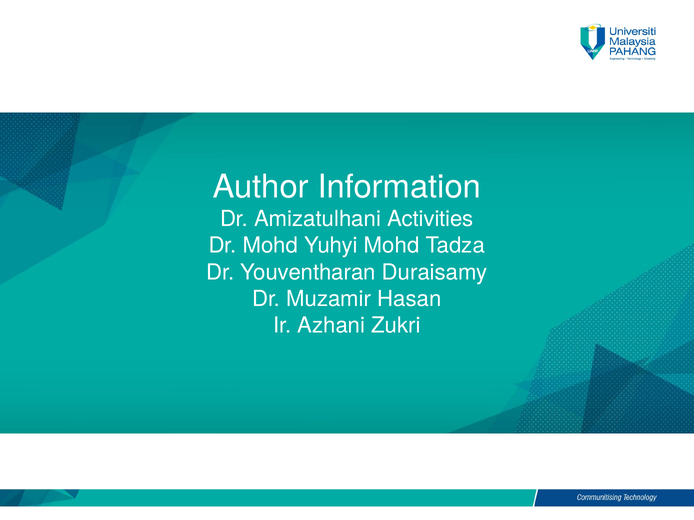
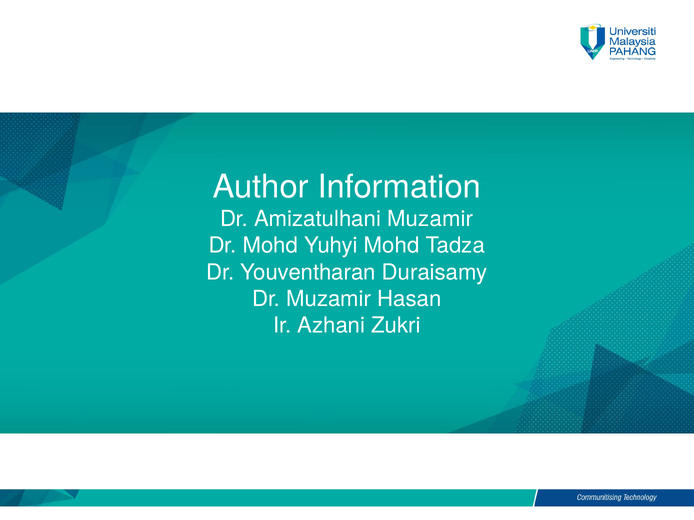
Amizatulhani Activities: Activities -> Muzamir
